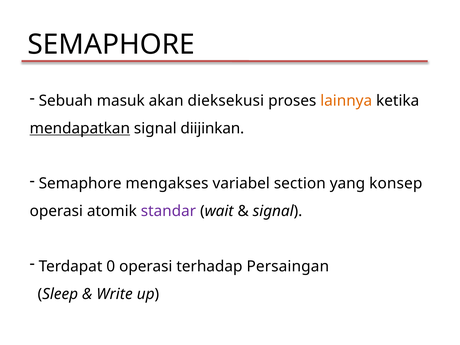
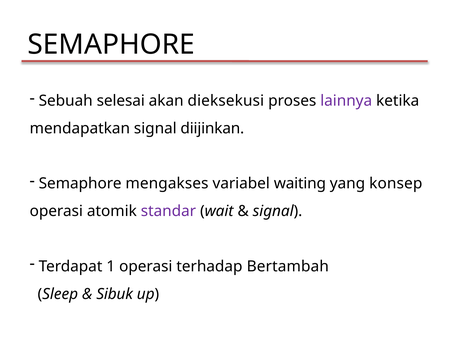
masuk: masuk -> selesai
lainnya colour: orange -> purple
mendapatkan underline: present -> none
section: section -> waiting
0: 0 -> 1
Persaingan: Persaingan -> Bertambah
Write: Write -> Sibuk
